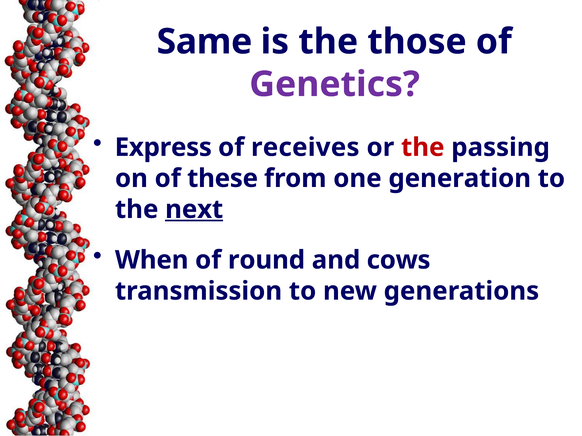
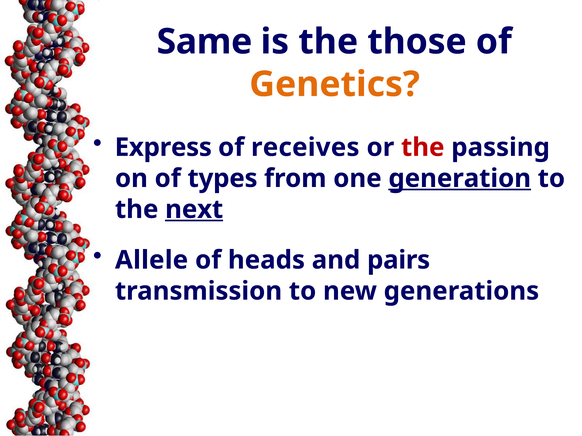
Genetics colour: purple -> orange
these: these -> types
generation underline: none -> present
When: When -> Allele
round: round -> heads
cows: cows -> pairs
